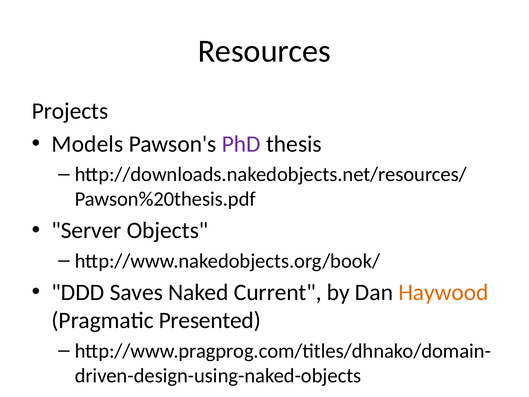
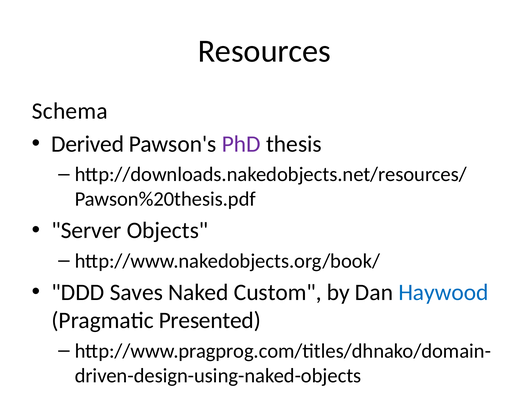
Projects: Projects -> Schema
Models: Models -> Derived
Current: Current -> Custom
Haywood colour: orange -> blue
